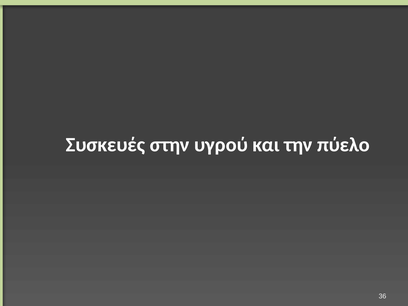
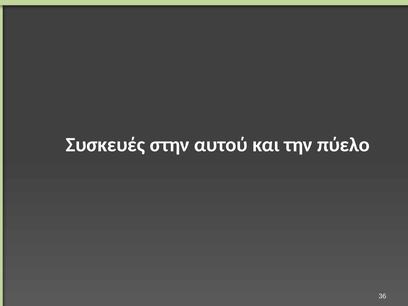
υγρού: υγρού -> αυτού
